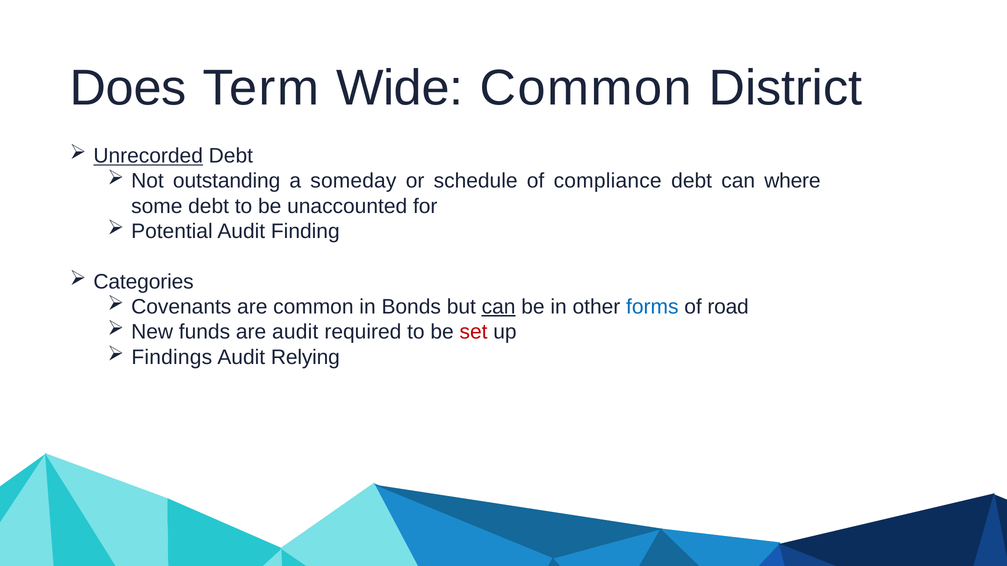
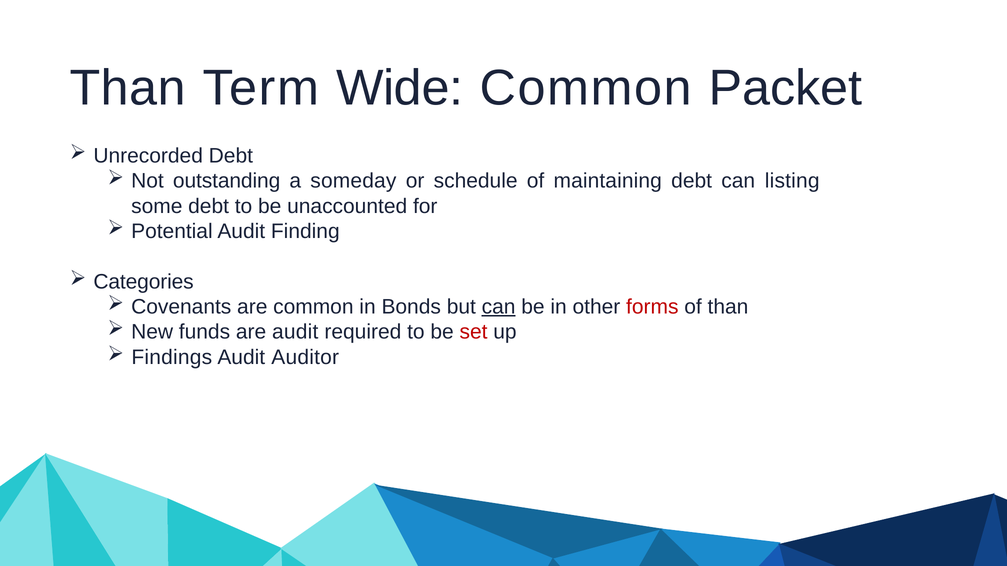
Does at (128, 88): Does -> Than
District: District -> Packet
Unrecorded underline: present -> none
compliance: compliance -> maintaining
where: where -> listing
forms colour: blue -> red
of road: road -> than
Relying: Relying -> Auditor
